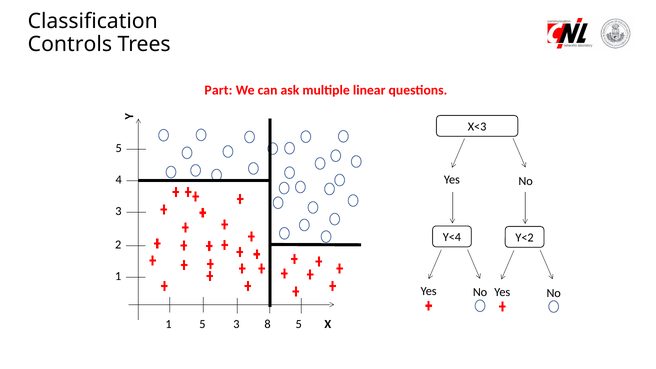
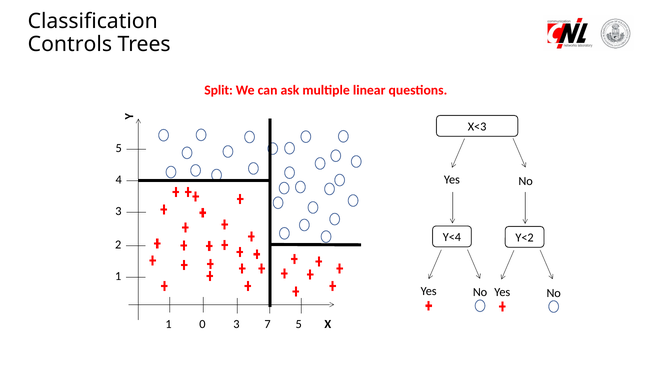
Part: Part -> Split
1 5: 5 -> 0
8: 8 -> 7
